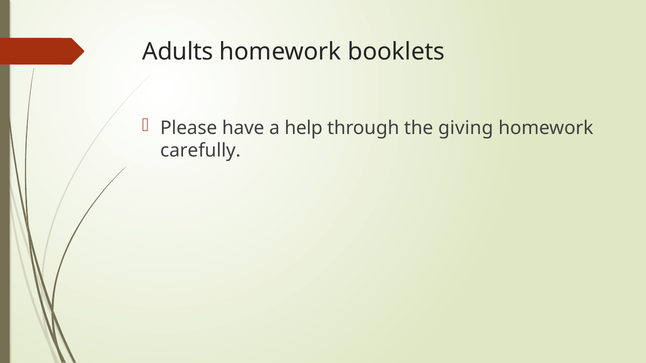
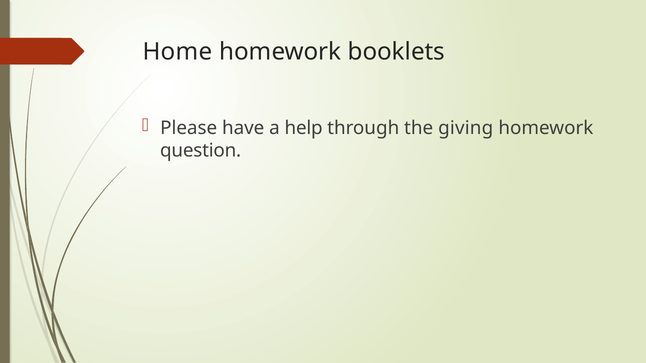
Adults: Adults -> Home
carefully: carefully -> question
